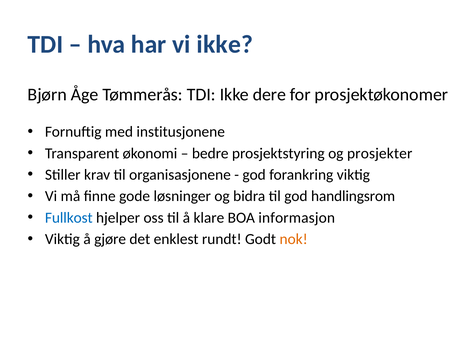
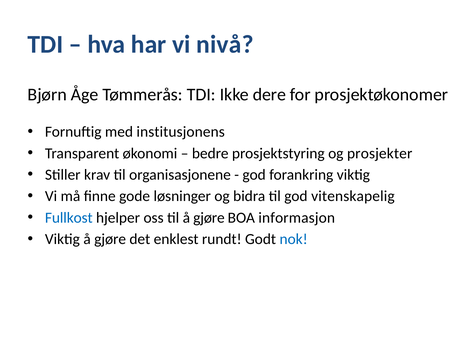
vi ikke: ikke -> nivå
institusjonene: institusjonene -> institusjonens
handlingsrom: handlingsrom -> vitenskapelig
til å klare: klare -> gjøre
nok colour: orange -> blue
